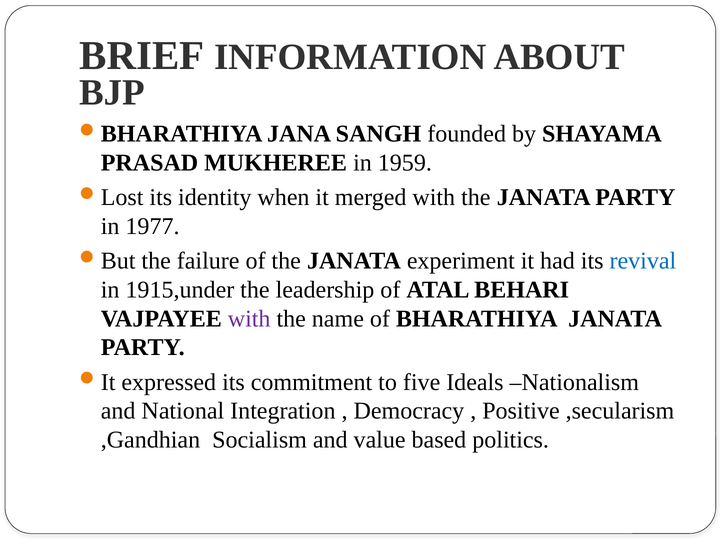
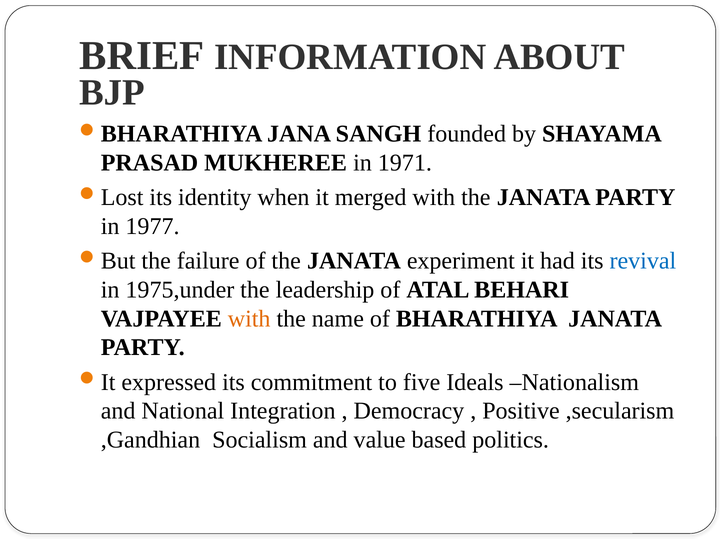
1959: 1959 -> 1971
1915,under: 1915,under -> 1975,under
with at (249, 319) colour: purple -> orange
